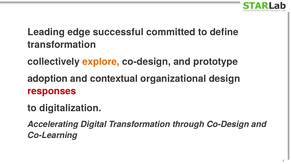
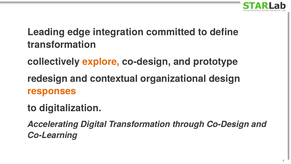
successful: successful -> integration
adoption: adoption -> redesign
responses colour: red -> orange
